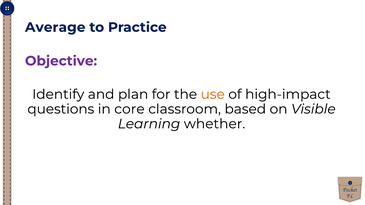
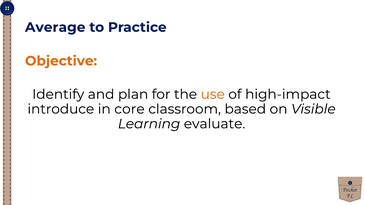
Objective colour: purple -> orange
questions: questions -> introduce
whether: whether -> evaluate
